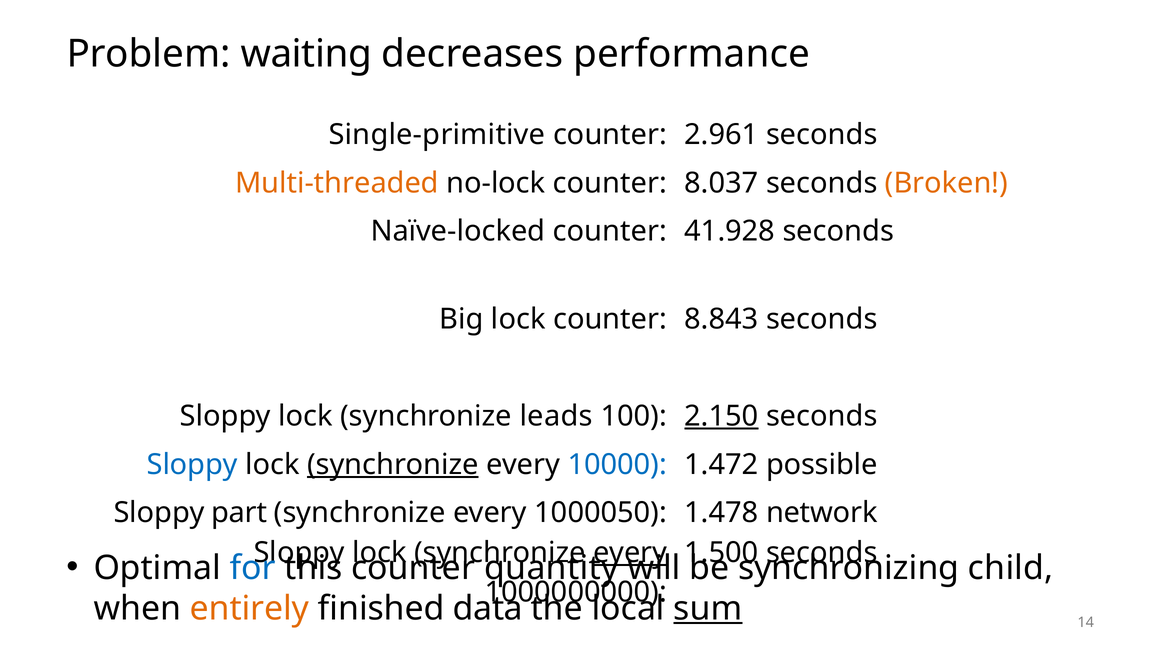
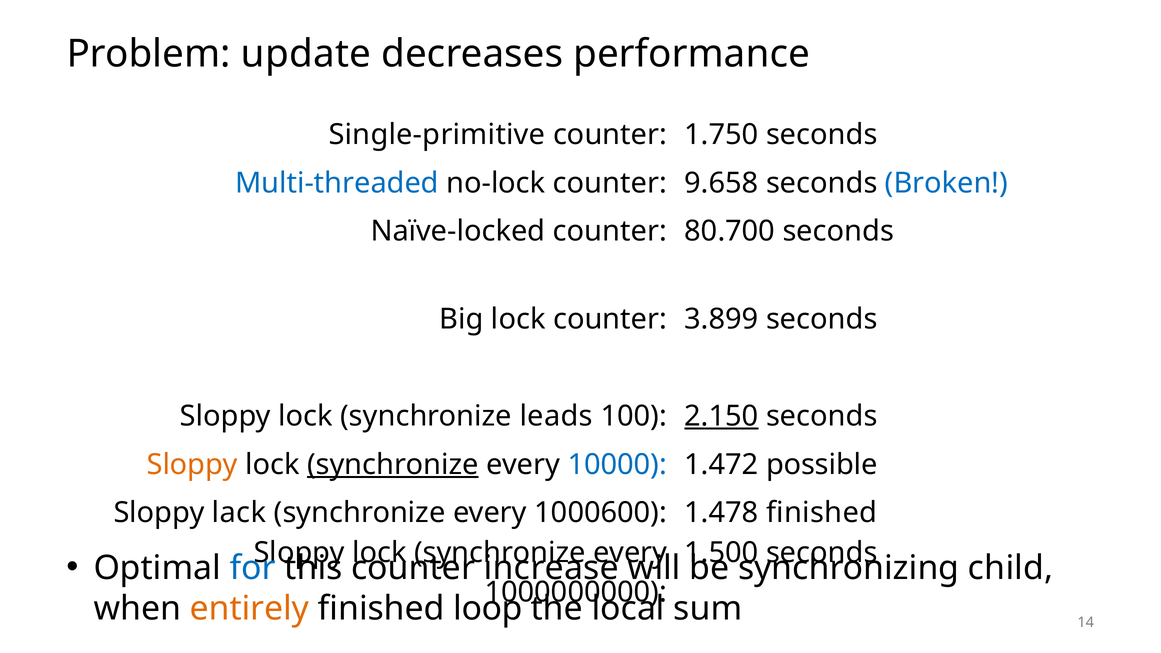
waiting: waiting -> update
2.961: 2.961 -> 1.750
Multi-threaded colour: orange -> blue
8.037: 8.037 -> 9.658
Broken colour: orange -> blue
41.928: 41.928 -> 80.700
8.843: 8.843 -> 3.899
Sloppy at (192, 465) colour: blue -> orange
part: part -> lack
1000050: 1000050 -> 1000600
1.478 network: network -> finished
every at (630, 553) underline: present -> none
quantity: quantity -> increase
data: data -> loop
sum underline: present -> none
